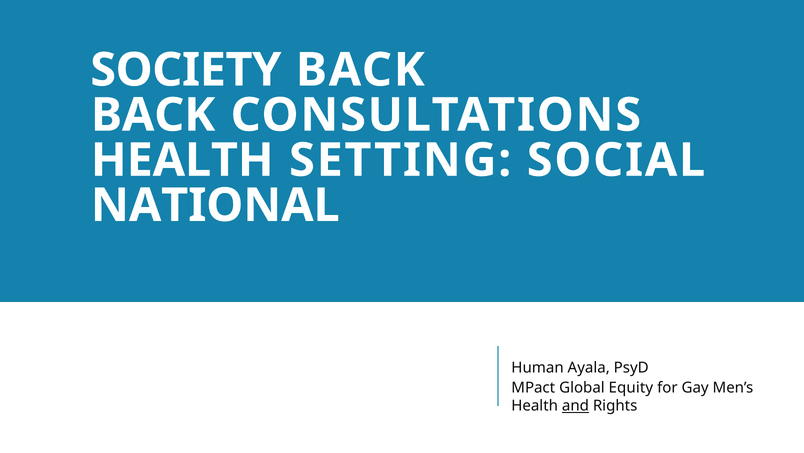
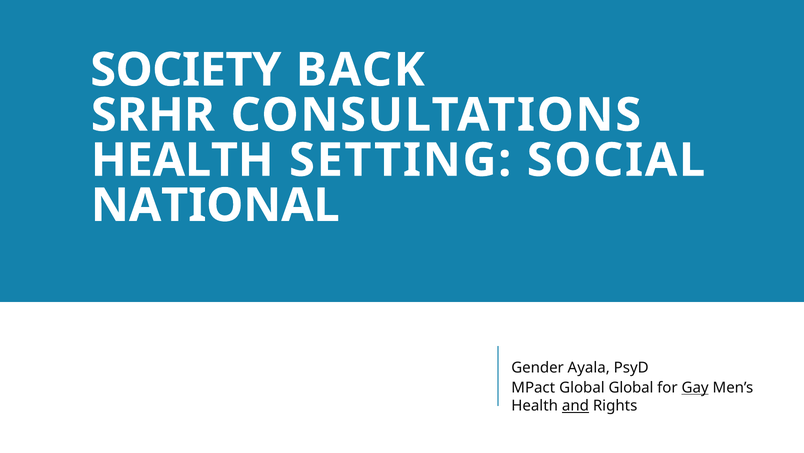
BACK at (153, 115): BACK -> SRHR
Human: Human -> Gender
Global Equity: Equity -> Global
Gay underline: none -> present
